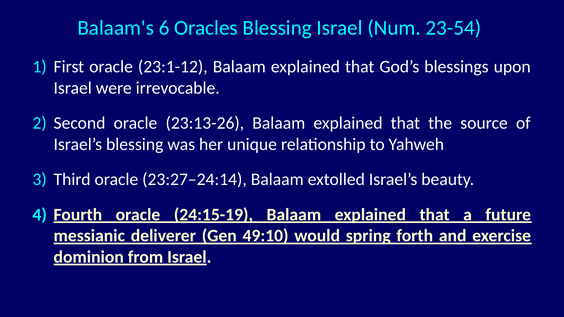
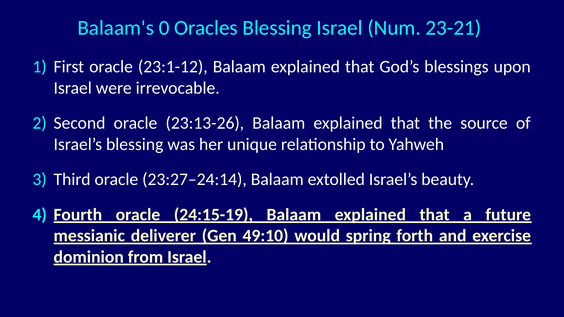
6: 6 -> 0
23-54: 23-54 -> 23-21
